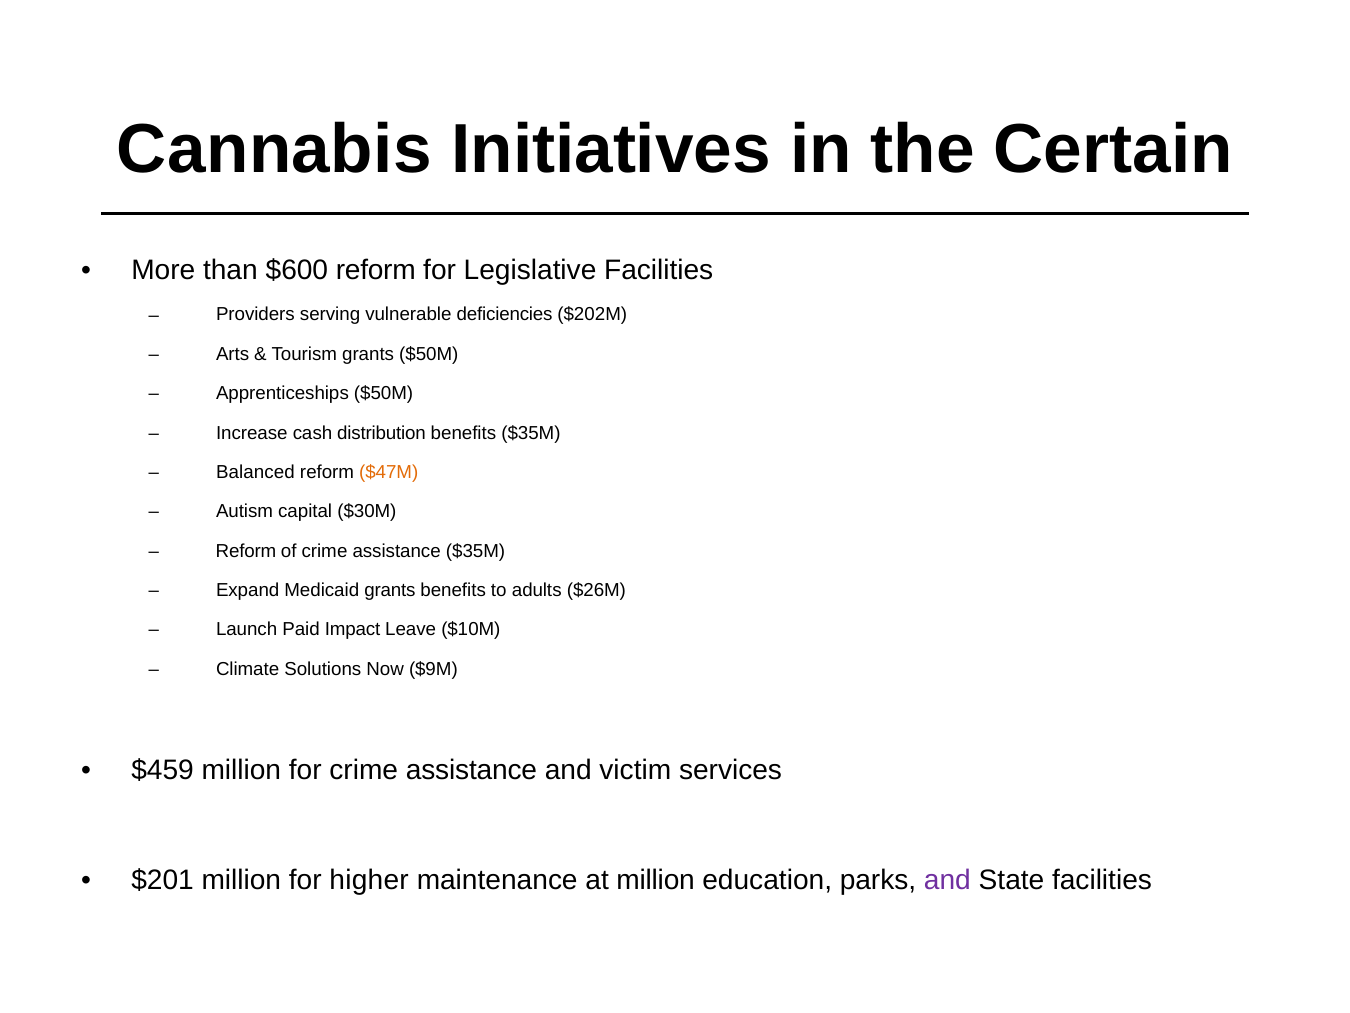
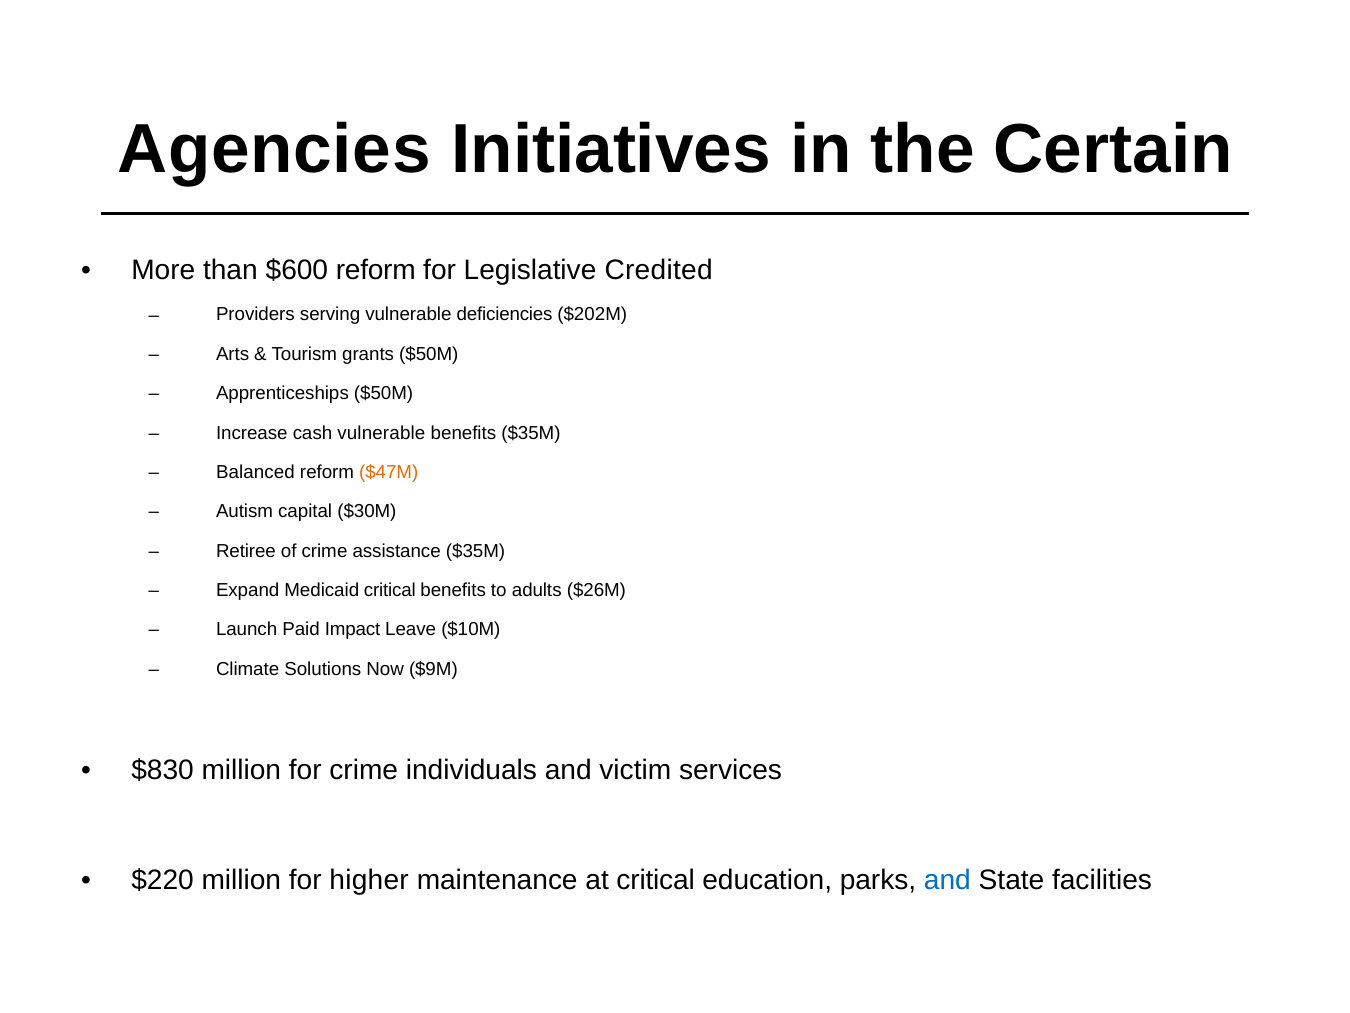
Cannabis: Cannabis -> Agencies
Legislative Facilities: Facilities -> Credited
cash distribution: distribution -> vulnerable
Reform at (246, 551): Reform -> Retiree
Medicaid grants: grants -> critical
$459: $459 -> $830
for crime assistance: assistance -> individuals
$201: $201 -> $220
at million: million -> critical
and at (947, 880) colour: purple -> blue
